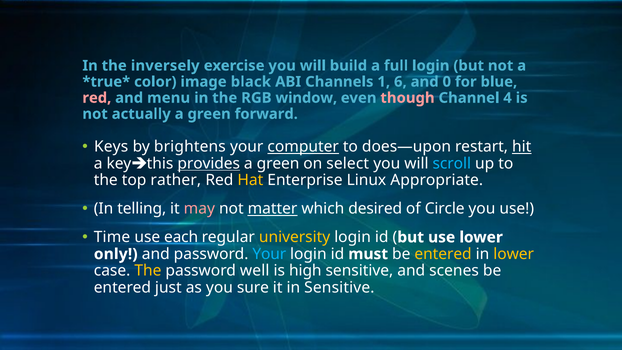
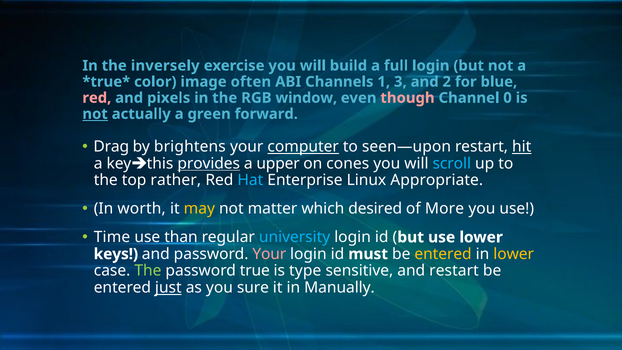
black: black -> often
6: 6 -> 3
0: 0 -> 2
menu: menu -> pixels
4: 4 -> 0
not at (95, 114) underline: none -> present
Keys: Keys -> Drag
does—upon: does—upon -> seen—upon
green at (278, 164): green -> upper
select: select -> cones
Hat colour: yellow -> light blue
telling: telling -> worth
may colour: pink -> yellow
matter underline: present -> none
Circle: Circle -> More
each: each -> than
university colour: yellow -> light blue
only: only -> keys
Your at (269, 254) colour: light blue -> pink
The at (148, 271) colour: yellow -> light green
well: well -> true
high: high -> type
and scenes: scenes -> restart
just underline: none -> present
in Sensitive: Sensitive -> Manually
